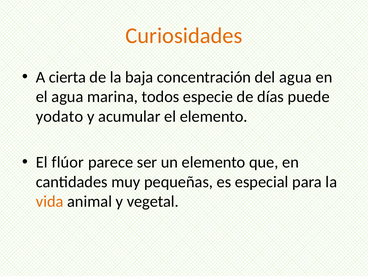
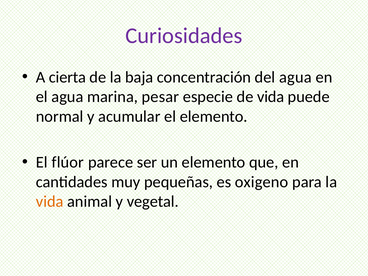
Curiosidades colour: orange -> purple
todos: todos -> pesar
de días: días -> vida
yodato: yodato -> normal
especial: especial -> oxigeno
